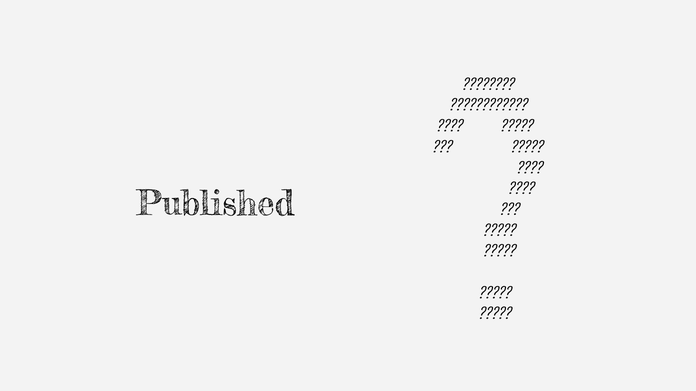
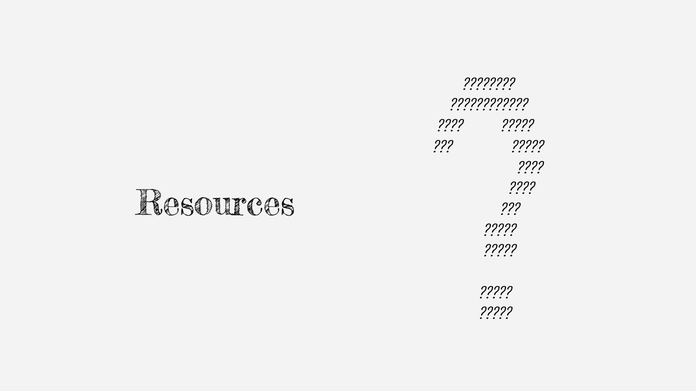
Published: Published -> Resources
